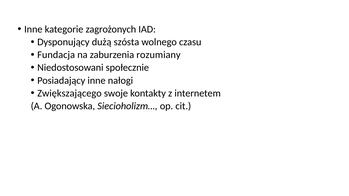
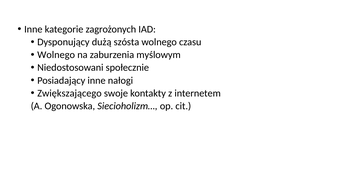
Fundacja at (56, 55): Fundacja -> Wolnego
rozumiany: rozumiany -> myślowym
